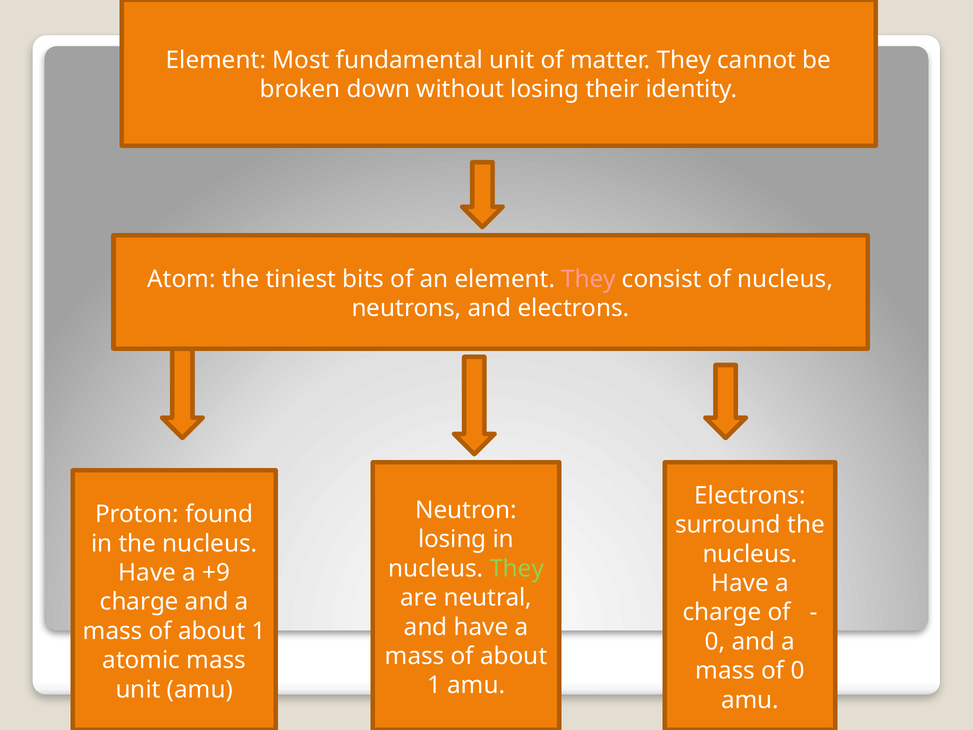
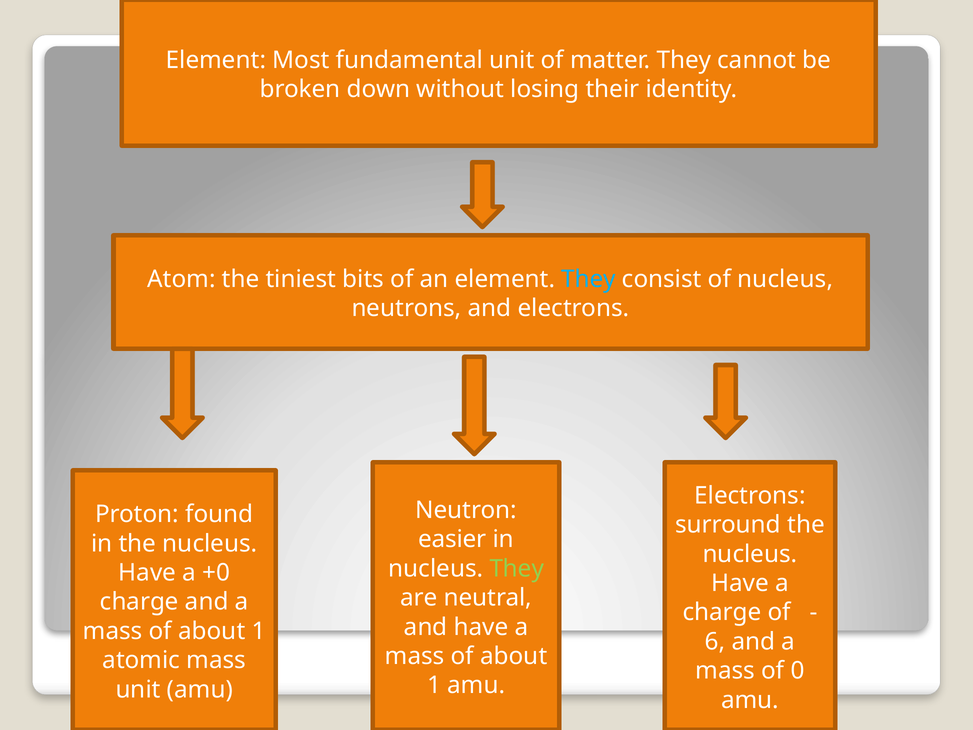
They at (589, 279) colour: pink -> light blue
losing at (452, 539): losing -> easier
+9: +9 -> +0
0 at (715, 641): 0 -> 6
